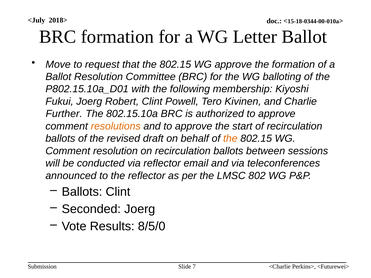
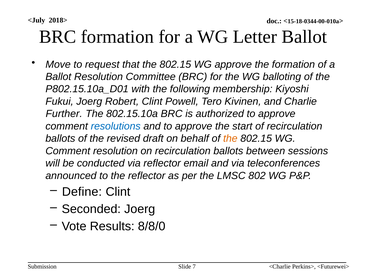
resolutions colour: orange -> blue
Ballots at (82, 192): Ballots -> Define
8/5/0: 8/5/0 -> 8/8/0
